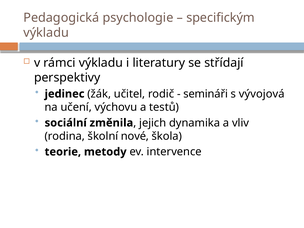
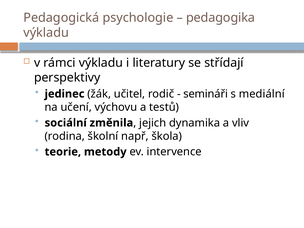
specifickým: specifickým -> pedagogika
vývojová: vývojová -> mediální
nové: nové -> např
